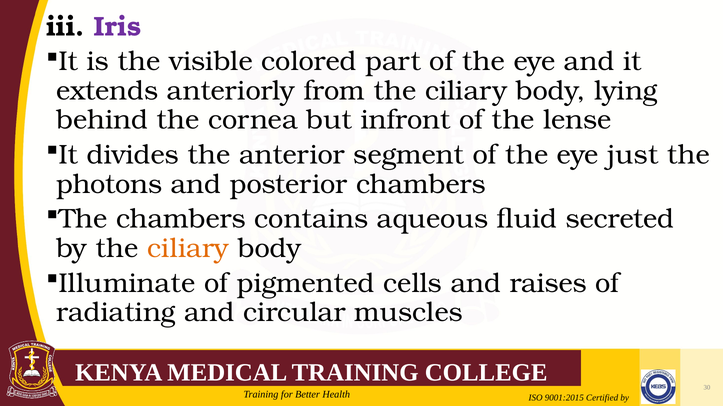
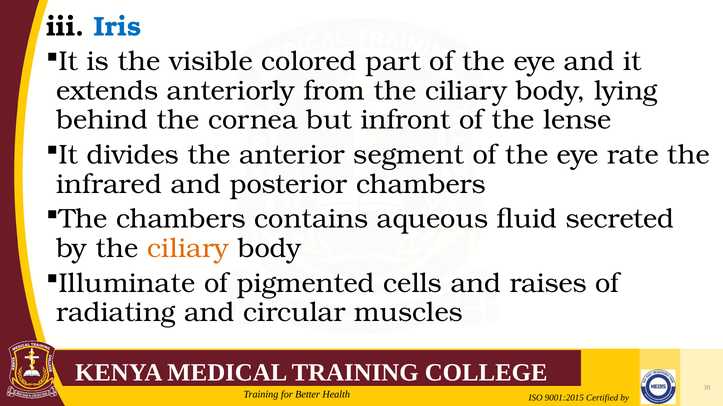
Iris colour: purple -> blue
just: just -> rate
photons: photons -> infrared
